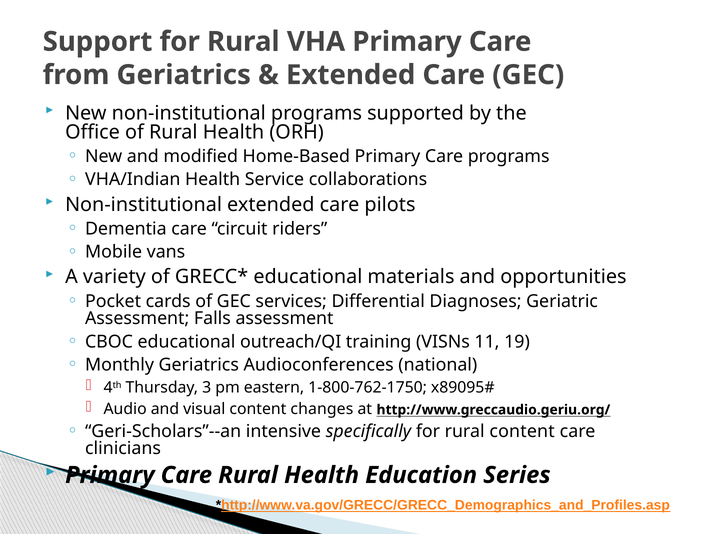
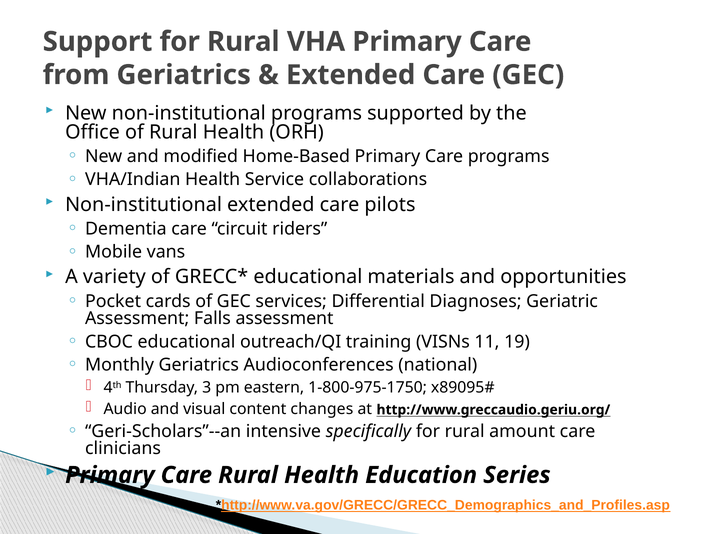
1-800-762-1750: 1-800-762-1750 -> 1-800-975-1750
rural content: content -> amount
